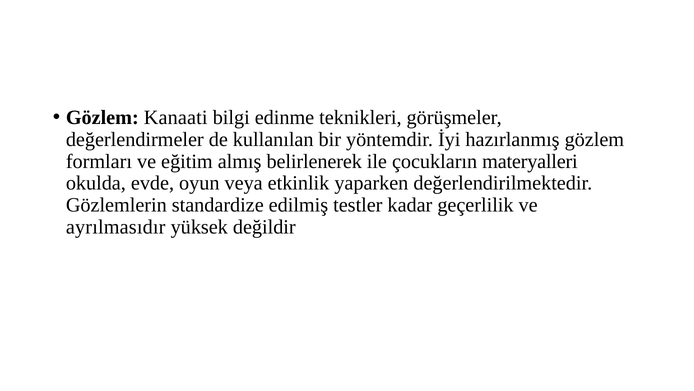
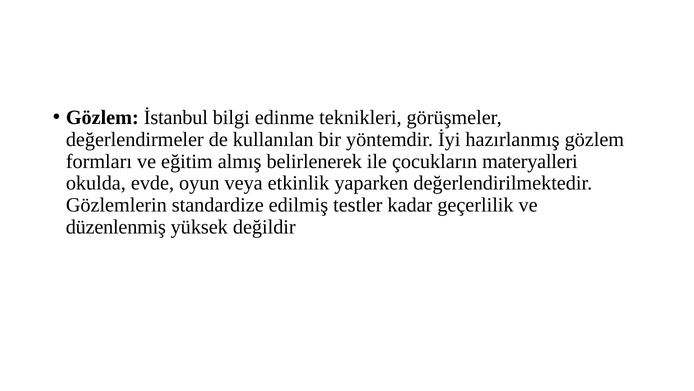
Kanaati: Kanaati -> İstanbul
ayrılmasıdır: ayrılmasıdır -> düzenlenmiş
